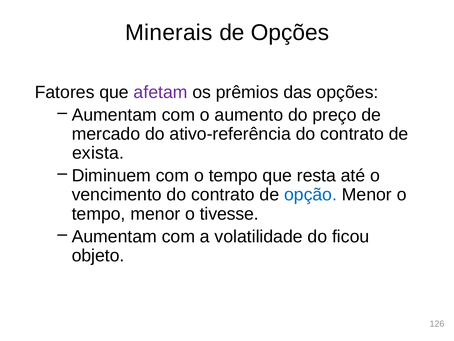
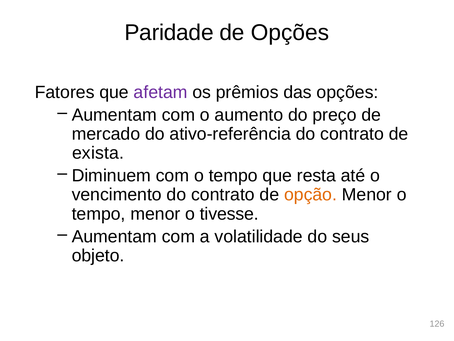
Minerais: Minerais -> Paridade
opção colour: blue -> orange
ficou: ficou -> seus
